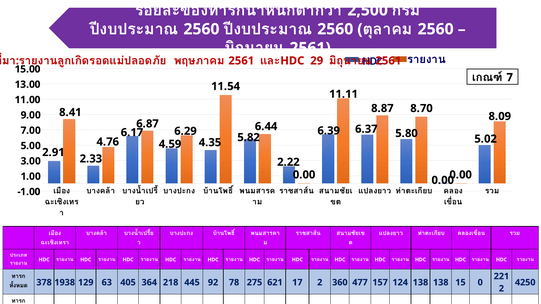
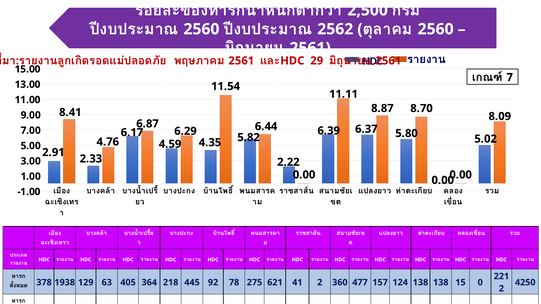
2560 at (335, 29): 2560 -> 2562
17: 17 -> 41
